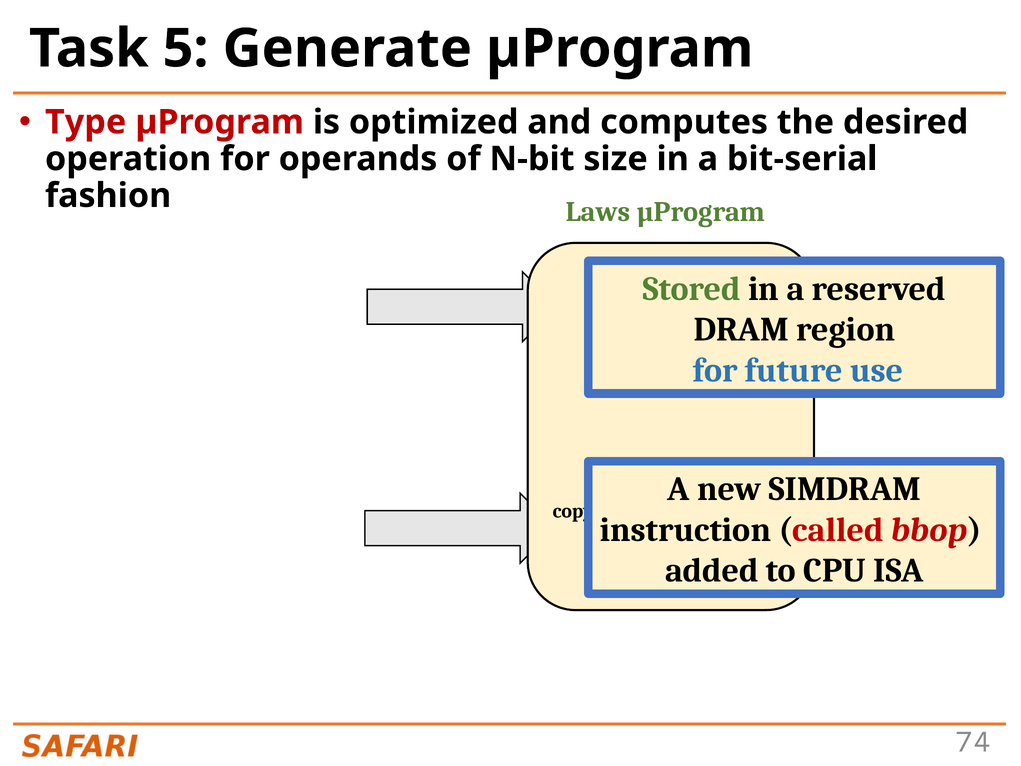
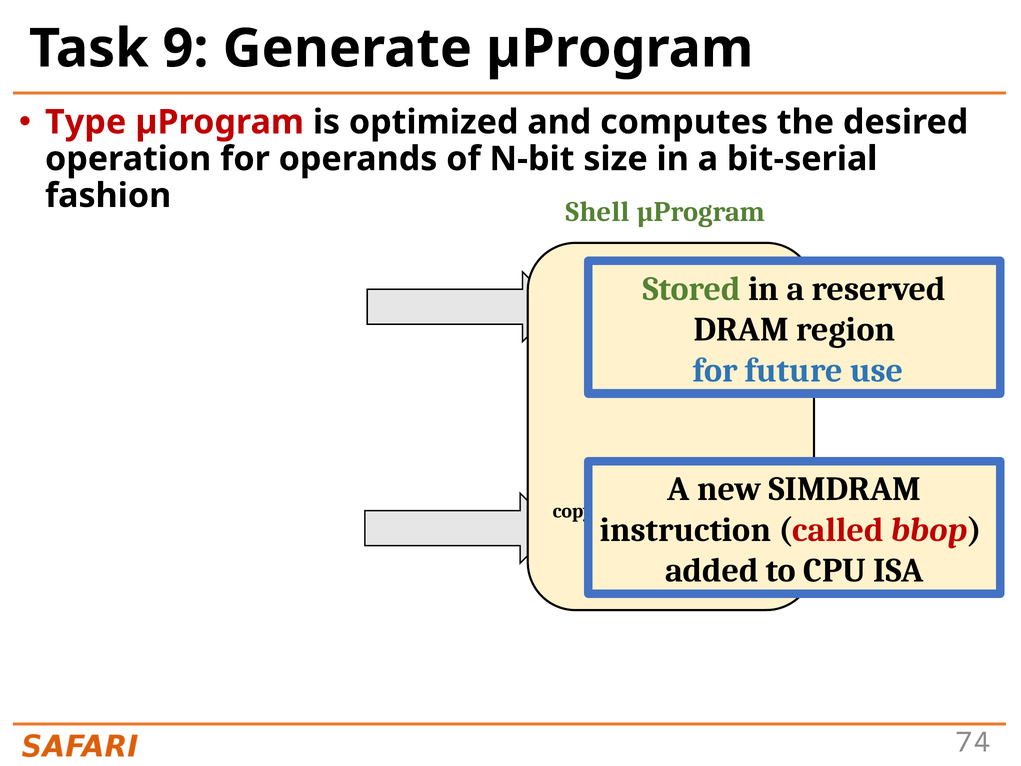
5: 5 -> 9
Laws: Laws -> Shell
